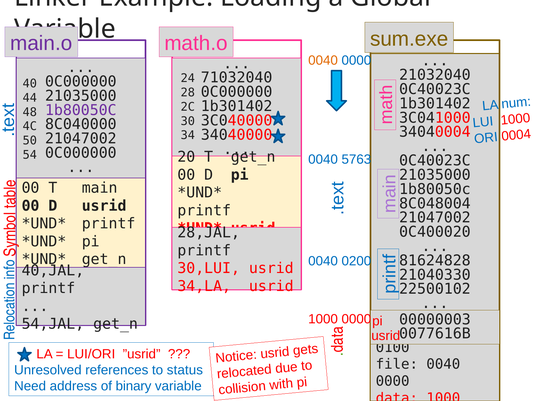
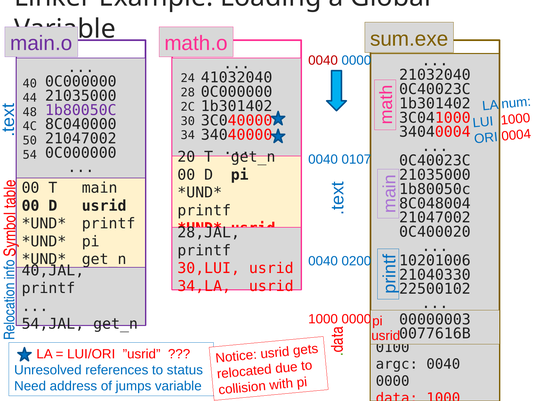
0040 at (323, 60) colour: orange -> red
71032040: 71032040 -> 41032040
5763: 5763 -> 0107
81624828: 81624828 -> 10201006
file: file -> argc
binary: binary -> jumps
